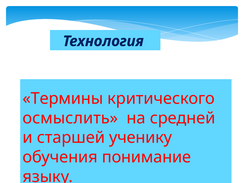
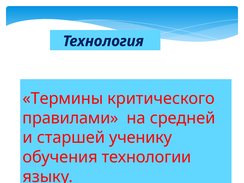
осмыслить: осмыслить -> правилами
понимание: понимание -> технологии
